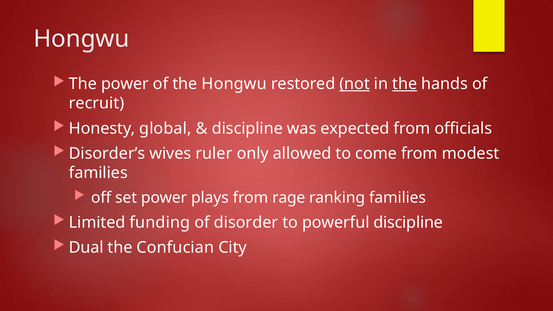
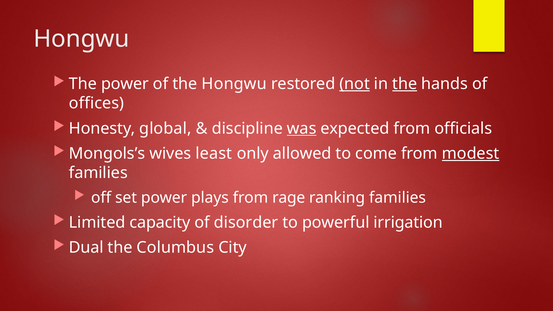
recruit: recruit -> offices
was underline: none -> present
Disorder’s: Disorder’s -> Mongols’s
ruler: ruler -> least
modest underline: none -> present
funding: funding -> capacity
powerful discipline: discipline -> irrigation
Confucian: Confucian -> Columbus
